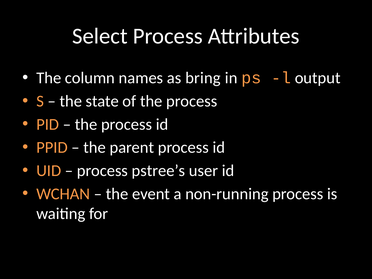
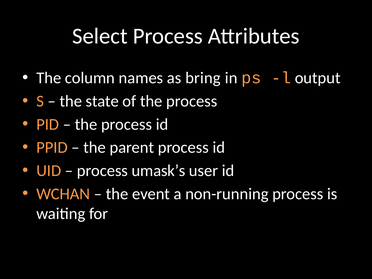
pstree’s: pstree’s -> umask’s
